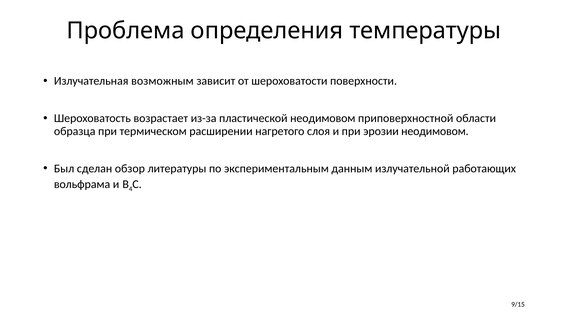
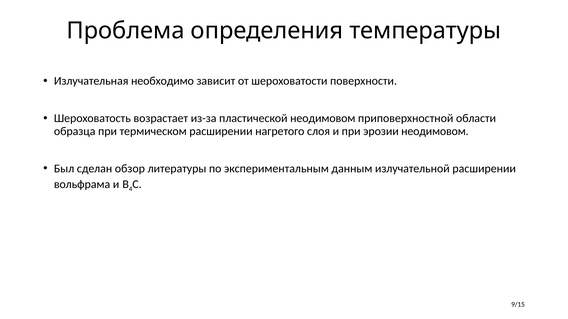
возможным: возможным -> необходимо
излучательной работающих: работающих -> расширении
